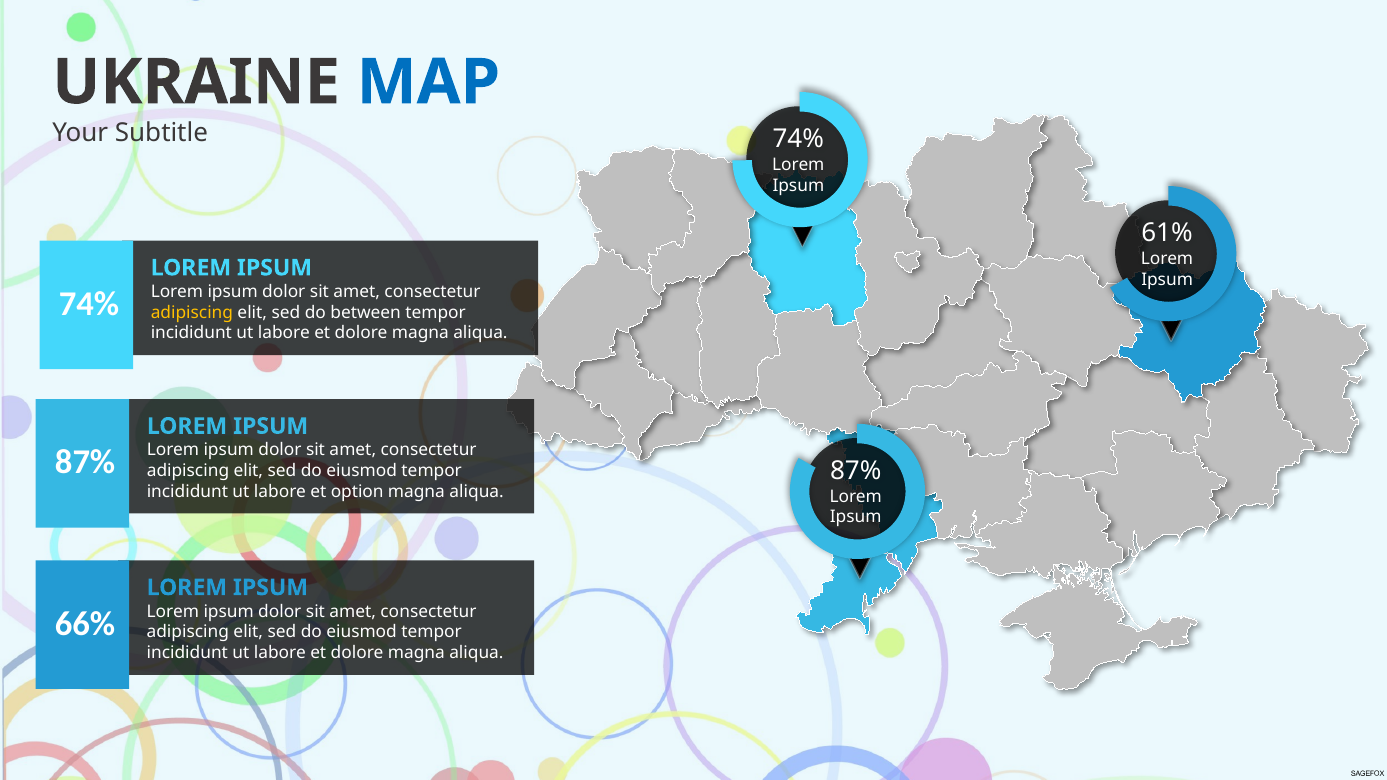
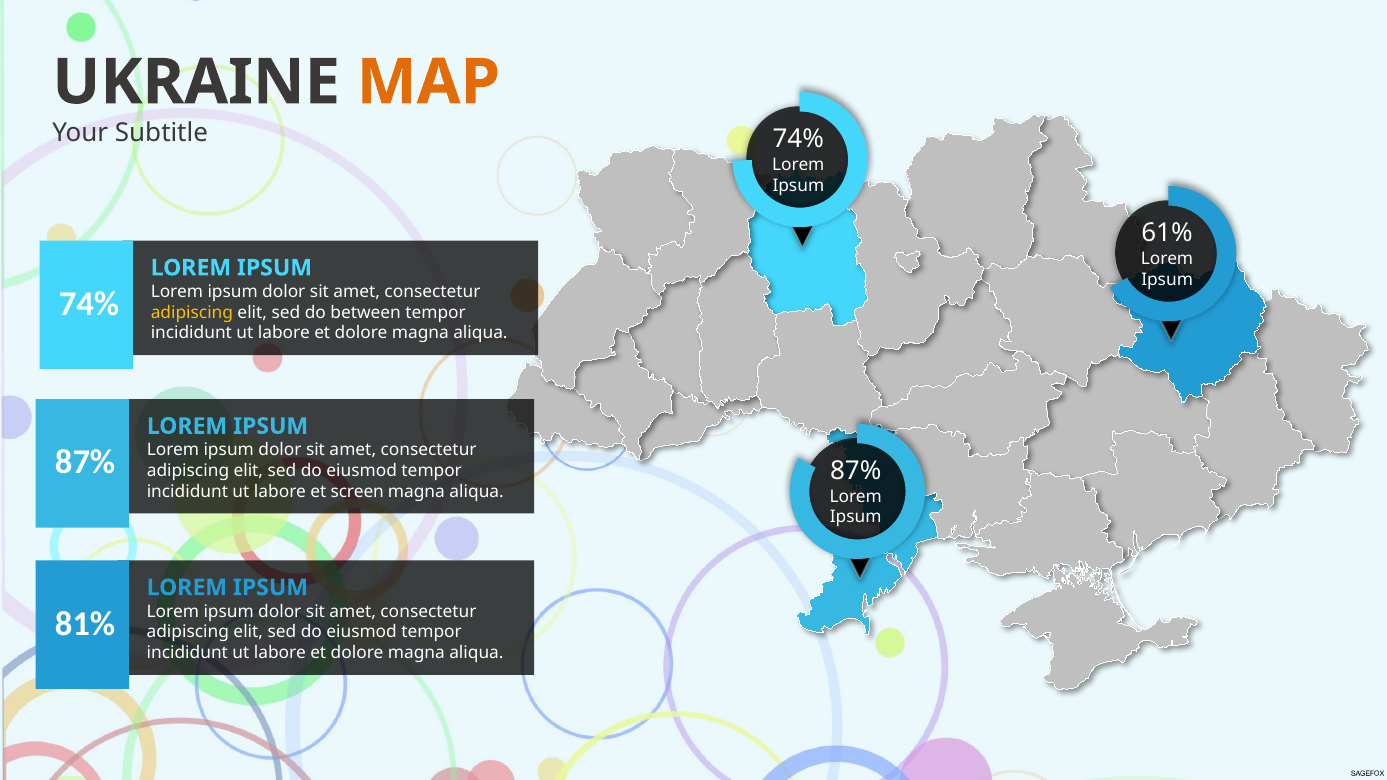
MAP colour: blue -> orange
option: option -> screen
66%: 66% -> 81%
